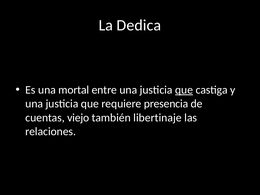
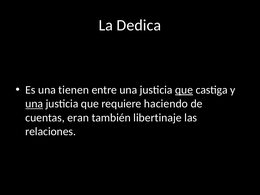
mortal: mortal -> tienen
una at (34, 104) underline: none -> present
presencia: presencia -> haciendo
viejo: viejo -> eran
